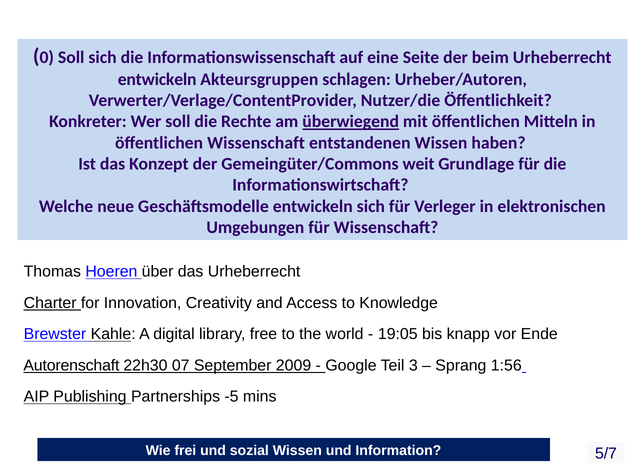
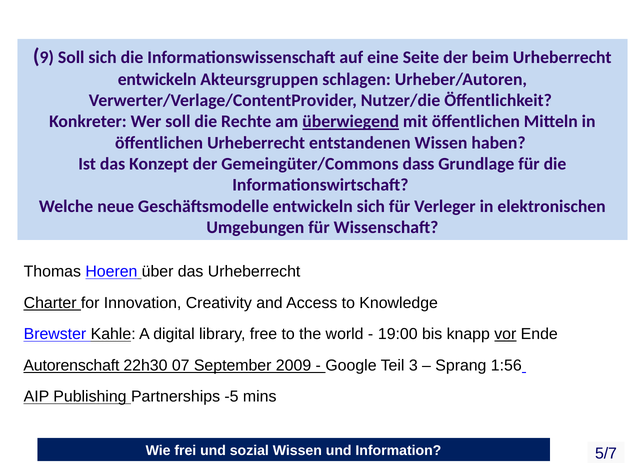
0: 0 -> 9
öffentlichen Wissenschaft: Wissenschaft -> Urheberrecht
weit: weit -> dass
19:05: 19:05 -> 19:00
vor underline: none -> present
